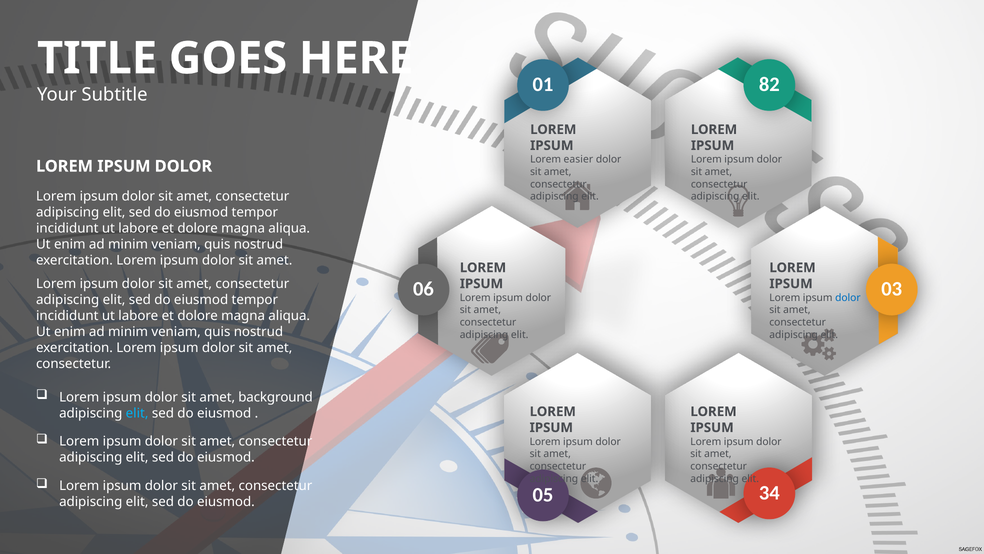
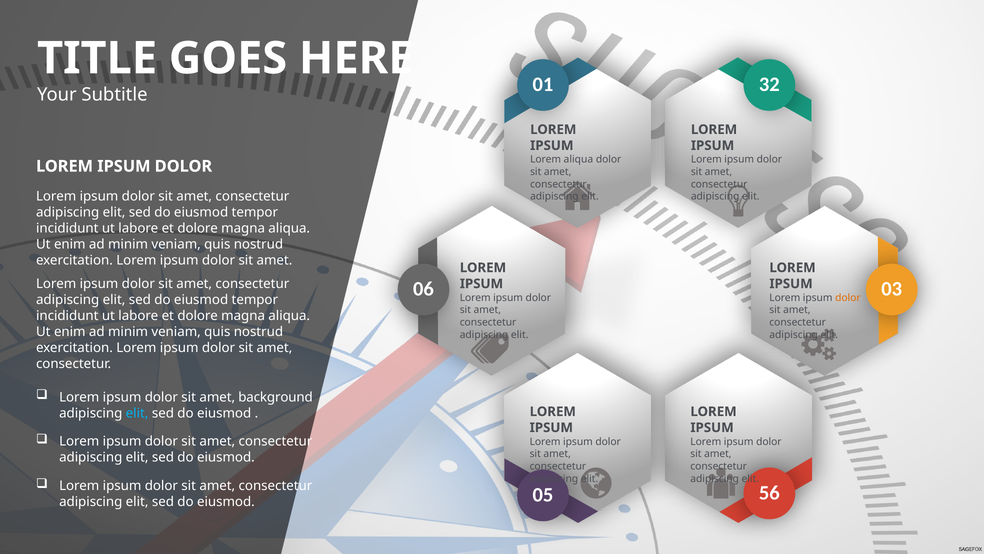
82: 82 -> 32
Lorem easier: easier -> aliqua
dolor at (848, 297) colour: blue -> orange
34: 34 -> 56
